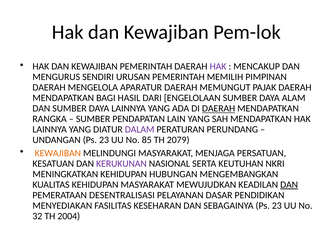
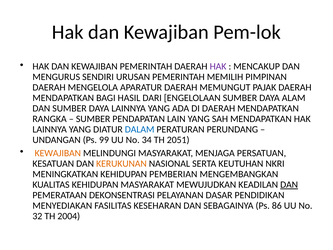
DAERAH at (219, 108) underline: present -> none
DALAM colour: purple -> blue
UNDANGAN Ps 23: 23 -> 99
85: 85 -> 34
2079: 2079 -> 2051
KERUKUNAN colour: purple -> orange
HUBUNGAN: HUBUNGAN -> PEMBERIAN
DESENTRALISASI: DESENTRALISASI -> DEKONSENTRASI
SEBAGAINYA Ps 23: 23 -> 86
